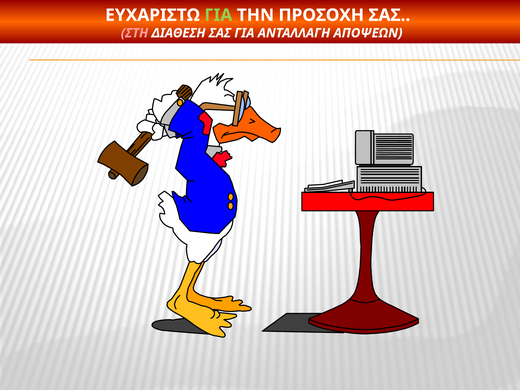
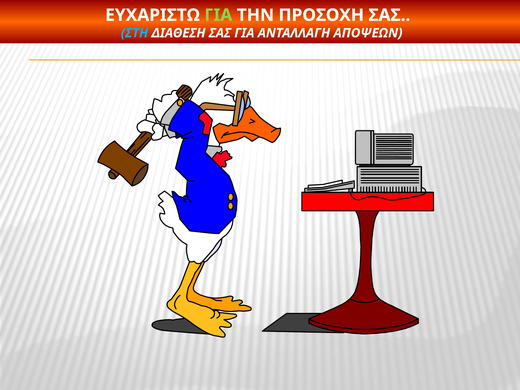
ΣΤΗ colour: pink -> light blue
